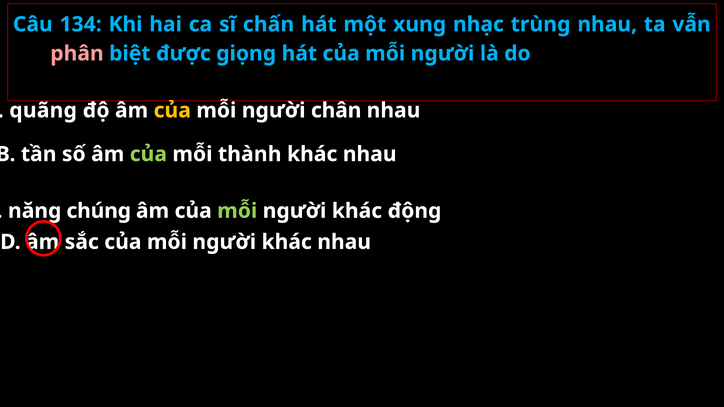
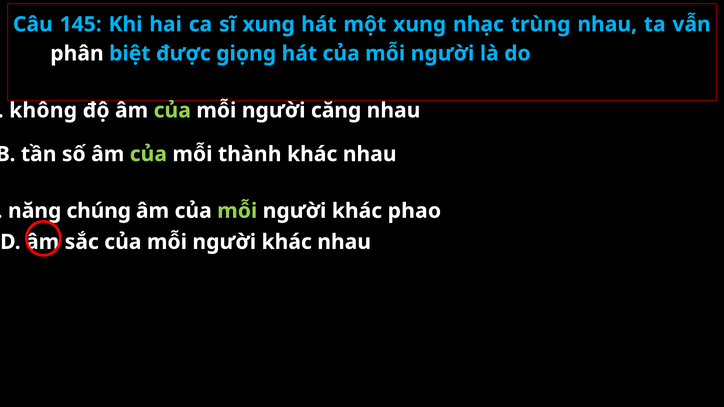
134: 134 -> 145
sĩ chấn: chấn -> xung
phân colour: pink -> white
quãng: quãng -> không
của at (172, 111) colour: yellow -> light green
chân: chân -> căng
động: động -> phao
